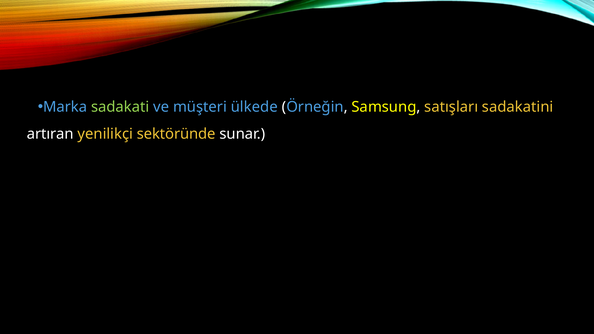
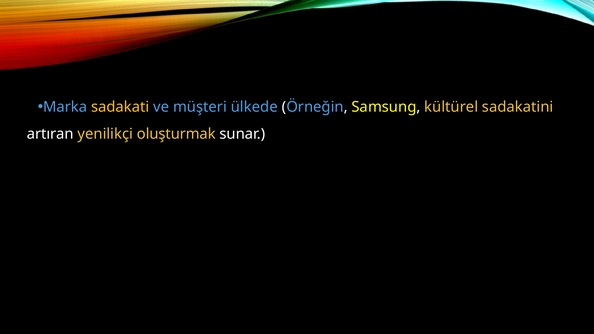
sadakati colour: light green -> yellow
satışları: satışları -> kültürel
sektöründe: sektöründe -> oluşturmak
